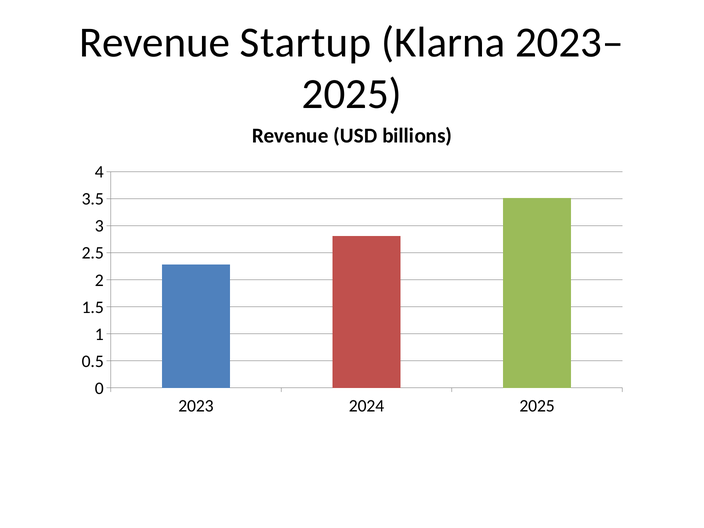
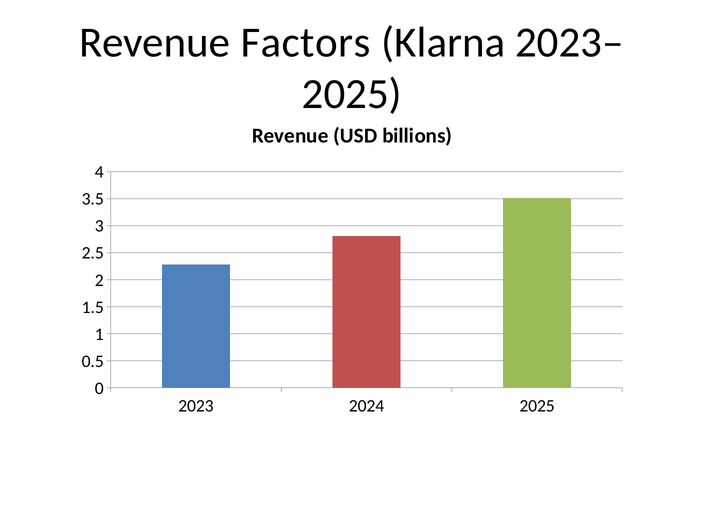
Startup: Startup -> Factors
